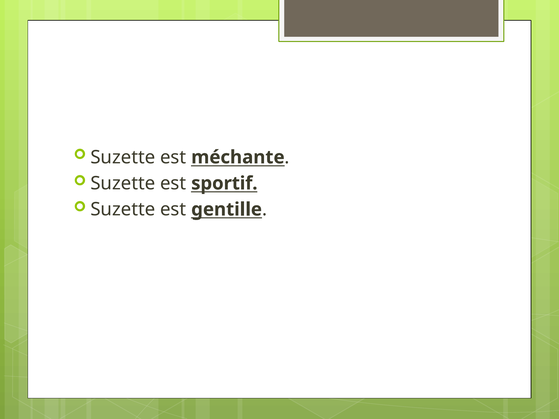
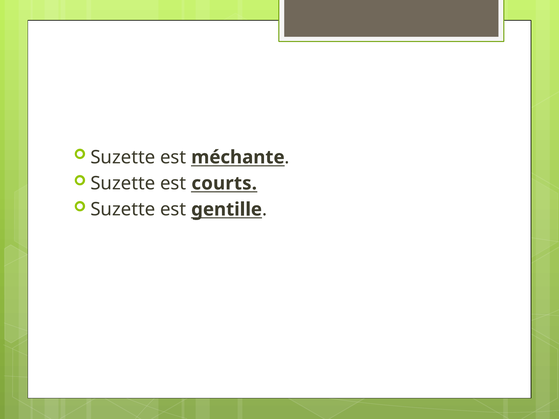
sportif: sportif -> courts
